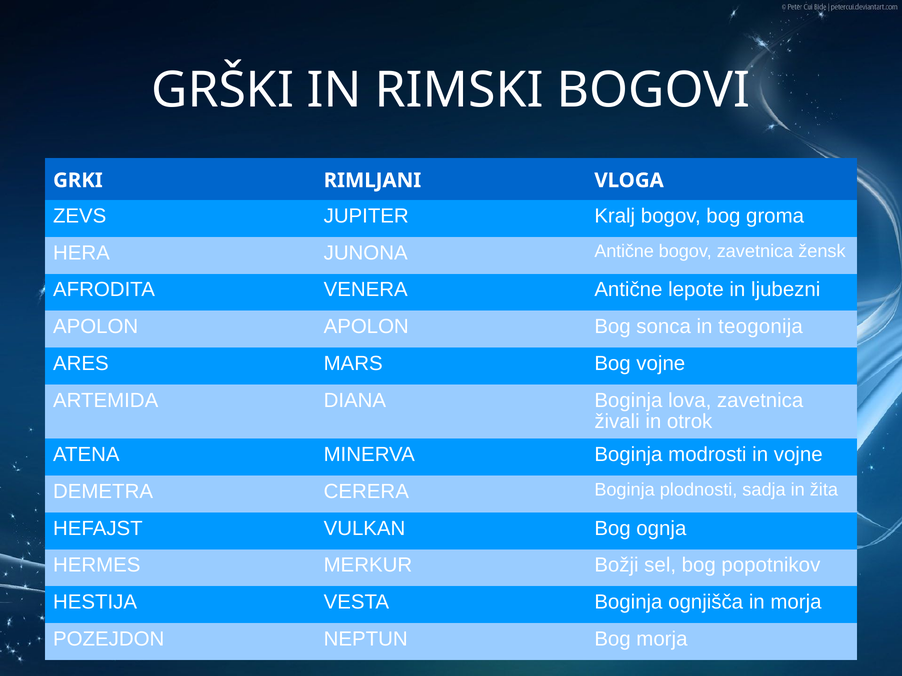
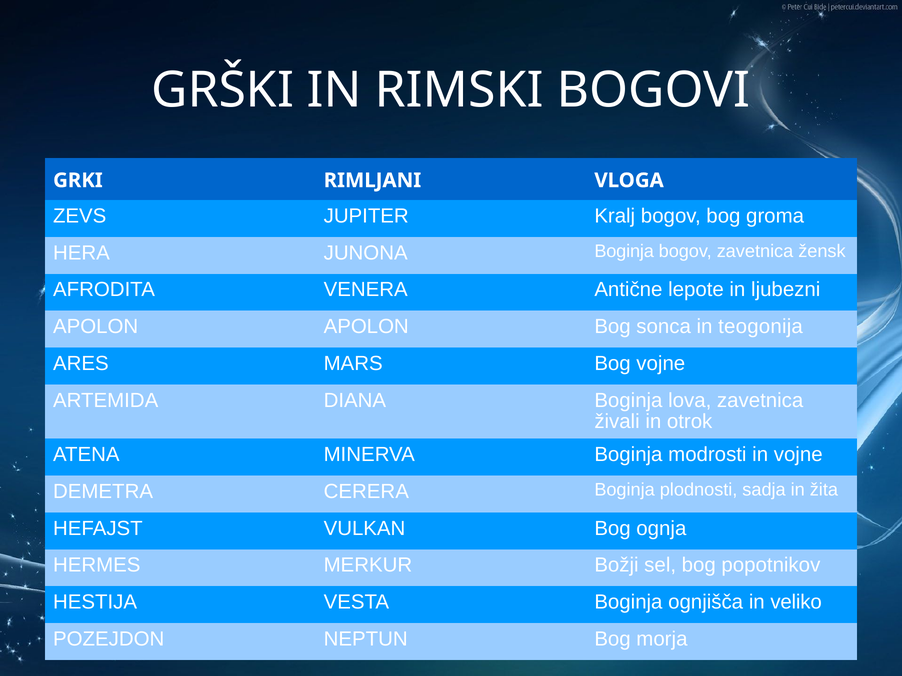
JUNONA Antične: Antične -> Boginja
in morja: morja -> veliko
